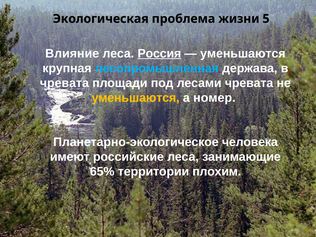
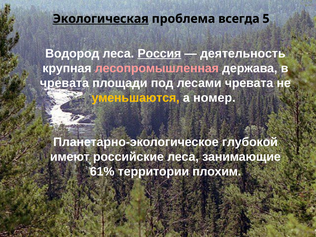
Экологическая underline: none -> present
жизни: жизни -> всегда
Влияние: Влияние -> Водород
уменьшаются at (243, 53): уменьшаются -> деятельность
лесопромышленная colour: light blue -> pink
человека: человека -> глубокой
65%: 65% -> 61%
